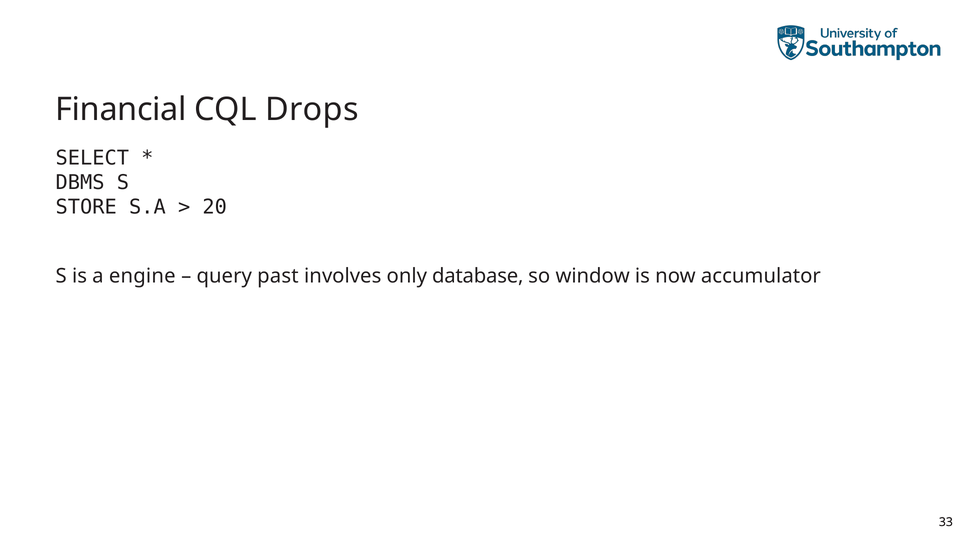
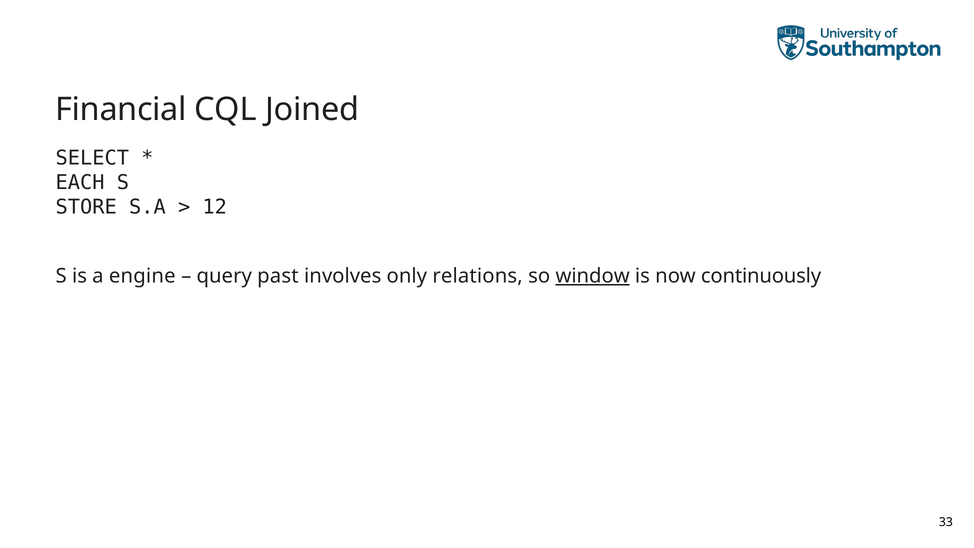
Drops: Drops -> Joined
DBMS: DBMS -> EACH
20: 20 -> 12
database: database -> relations
window underline: none -> present
accumulator: accumulator -> continuously
